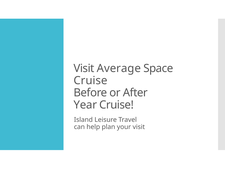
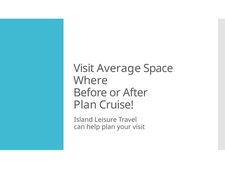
Cruise at (91, 80): Cruise -> Where
Year at (85, 105): Year -> Plan
